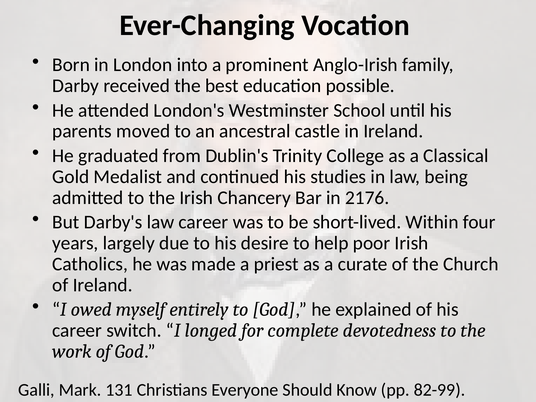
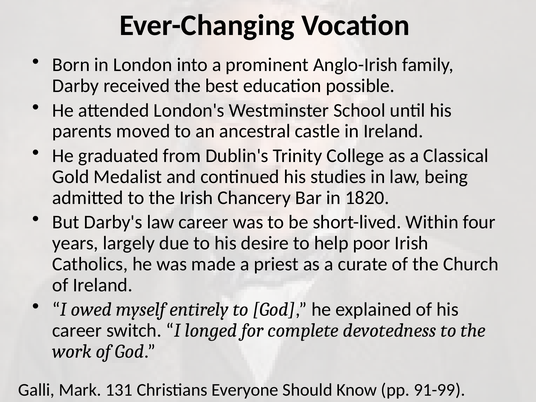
2176: 2176 -> 1820
82-99: 82-99 -> 91-99
